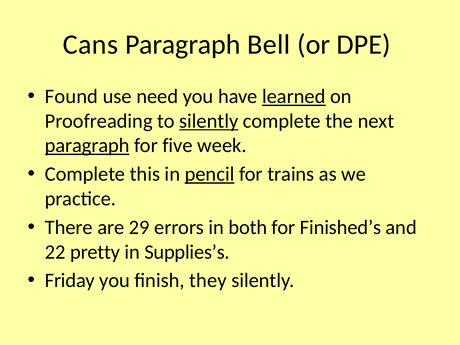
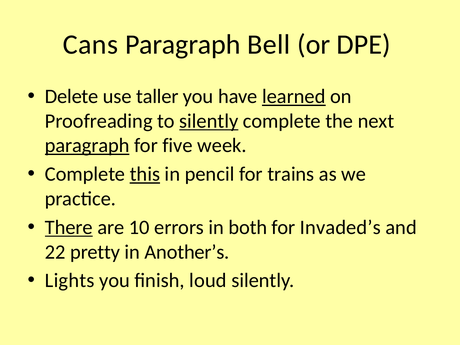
Found: Found -> Delete
need: need -> taller
this underline: none -> present
pencil underline: present -> none
There underline: none -> present
29: 29 -> 10
Finished’s: Finished’s -> Invaded’s
Supplies’s: Supplies’s -> Another’s
Friday: Friday -> Lights
they: they -> loud
